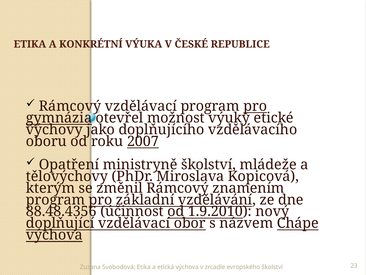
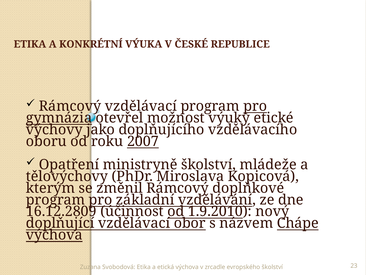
znamením: znamením -> doplňkové
88.48.4356: 88.48.4356 -> 16.12.2809
